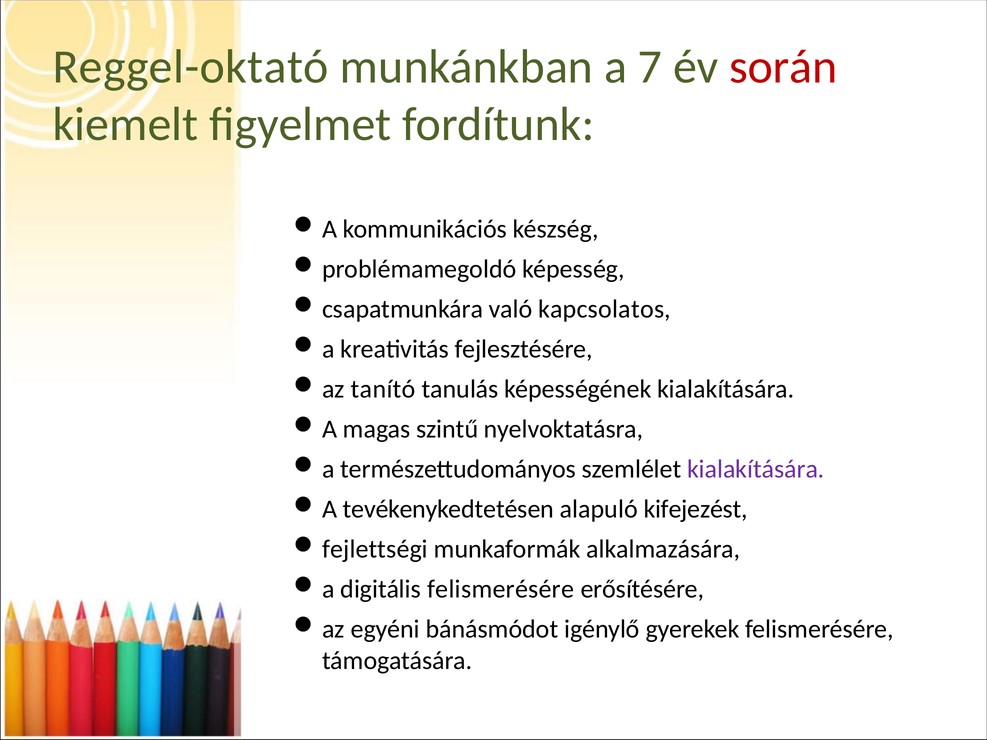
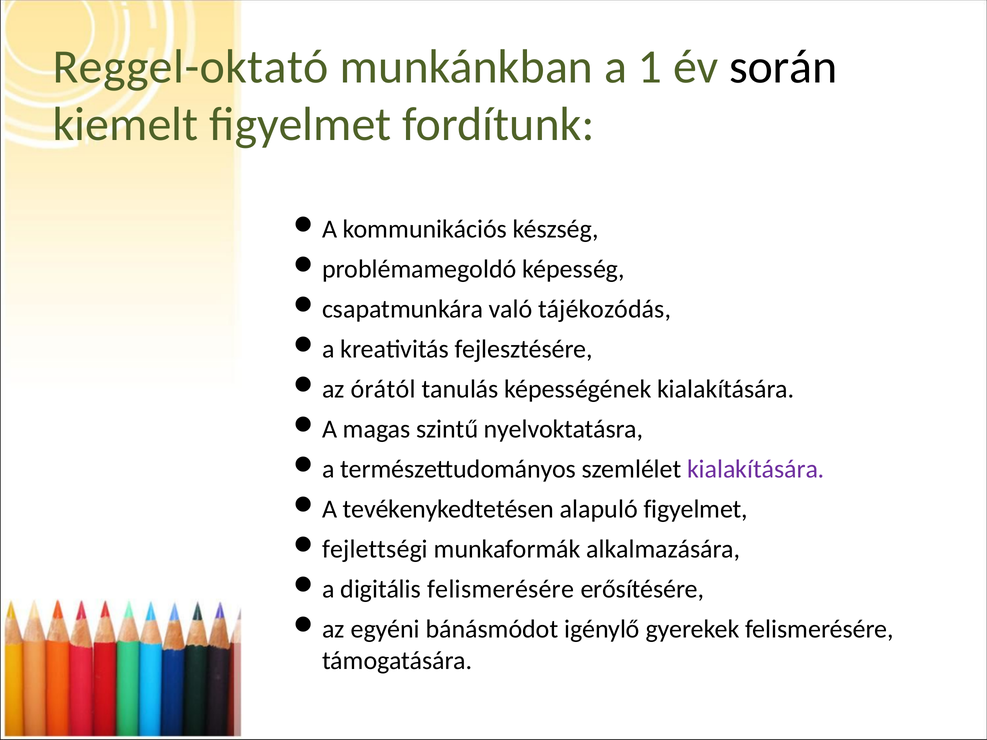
7: 7 -> 1
során colour: red -> black
kapcsolatos: kapcsolatos -> tájékozódás
tanító: tanító -> órától
alapuló kifejezést: kifejezést -> figyelmet
